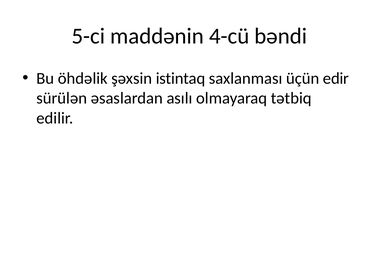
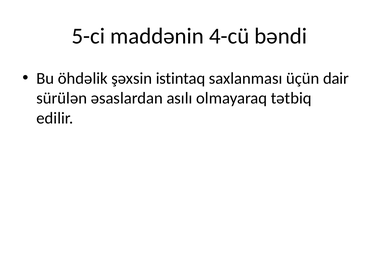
edir: edir -> dair
